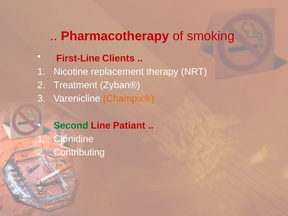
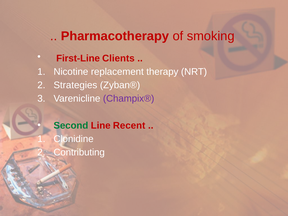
Treatment: Treatment -> Strategies
Champix® colour: orange -> purple
Patiant: Patiant -> Recent
